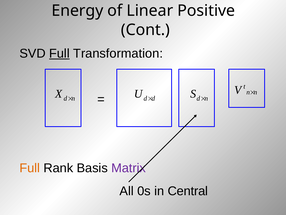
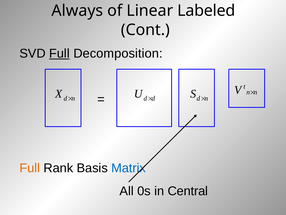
Energy: Energy -> Always
Positive: Positive -> Labeled
Transformation: Transformation -> Decomposition
Matrix colour: purple -> blue
